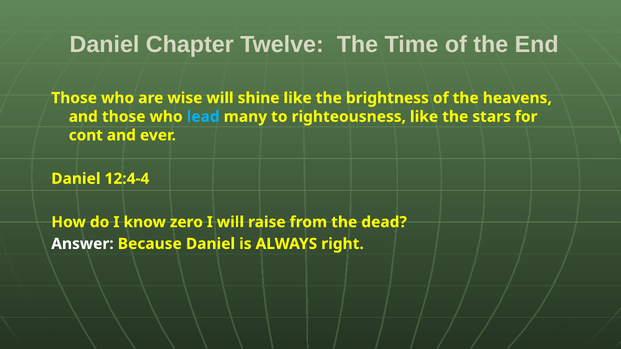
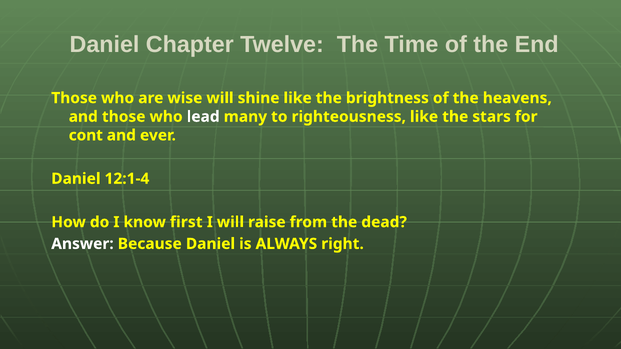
lead colour: light blue -> white
12:4-4: 12:4-4 -> 12:1-4
zero: zero -> first
